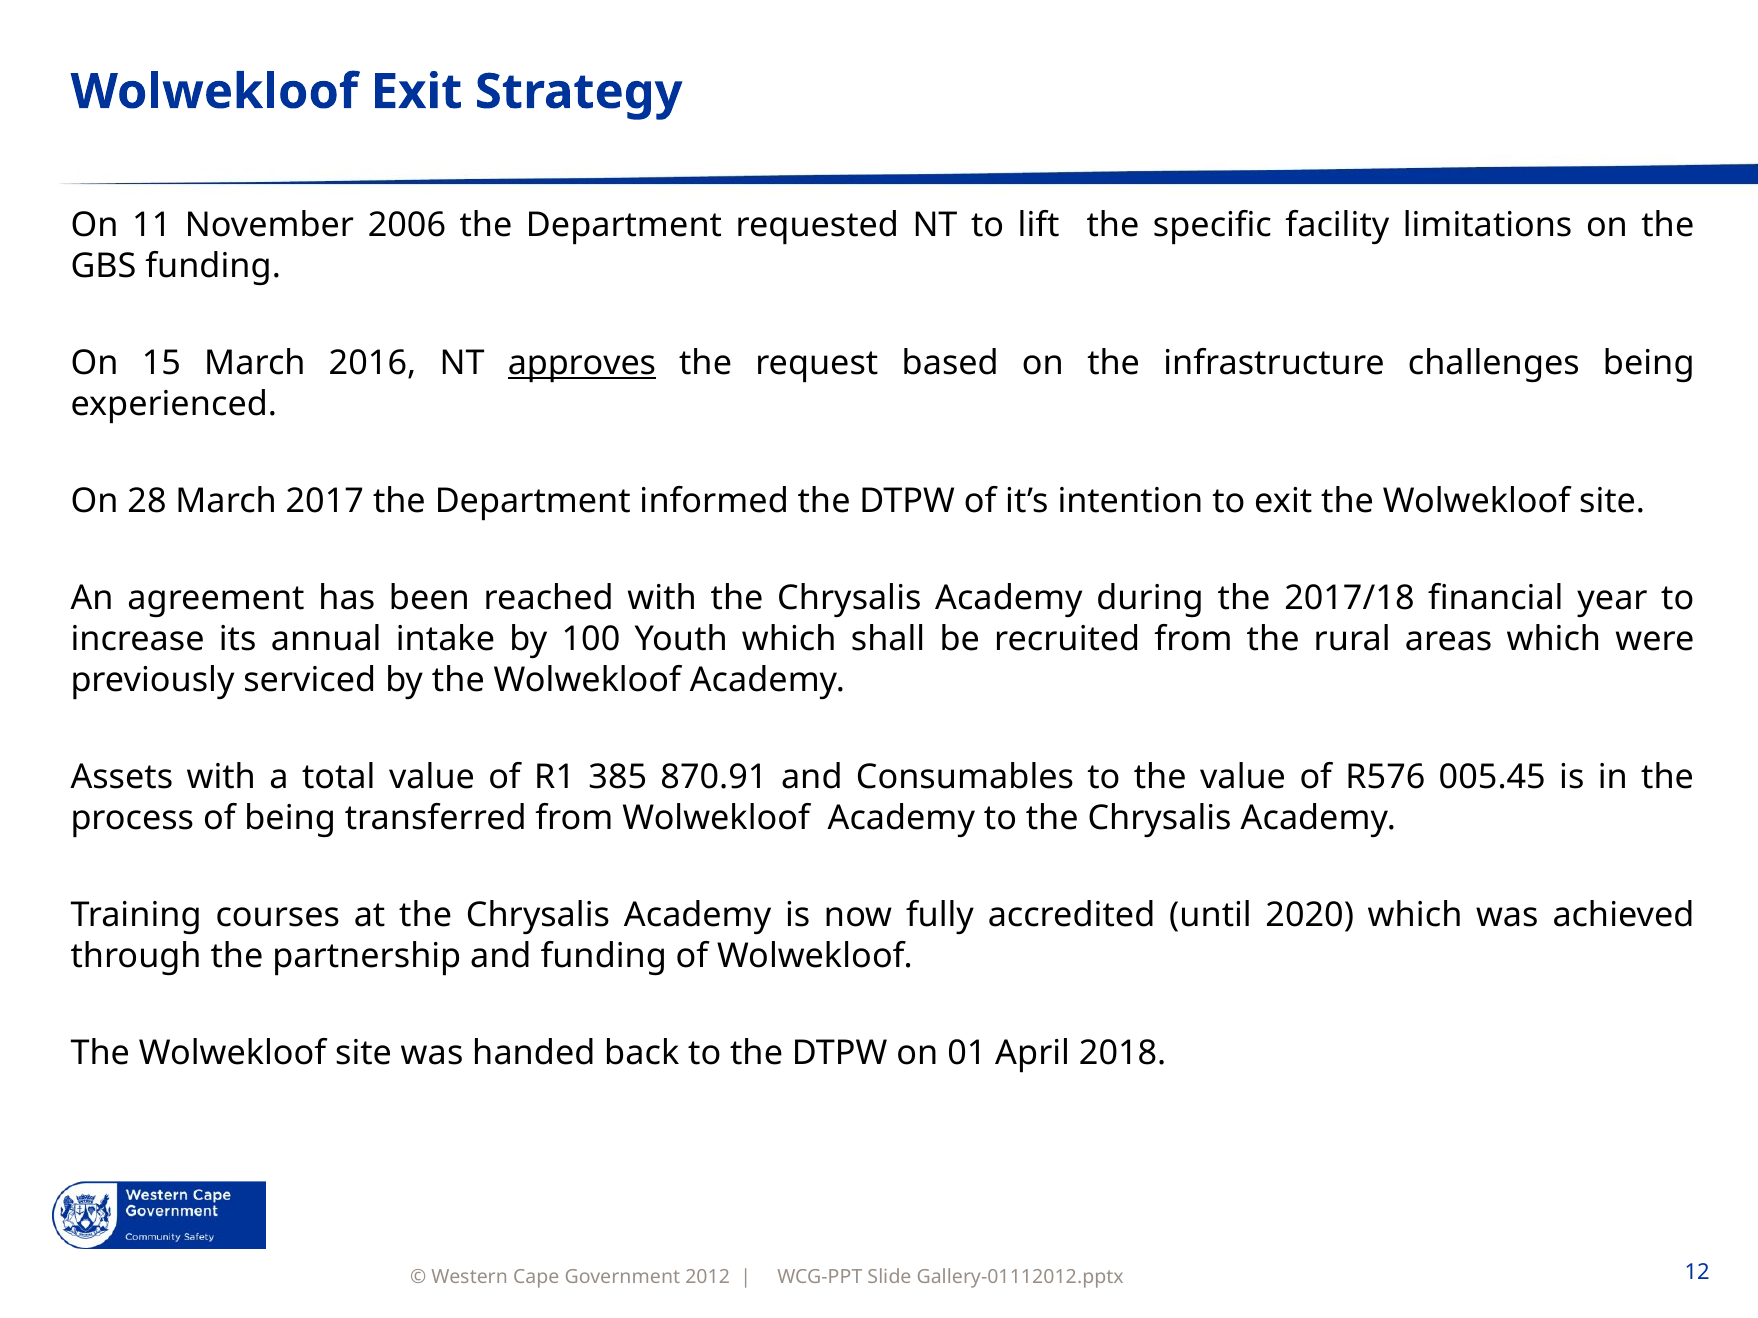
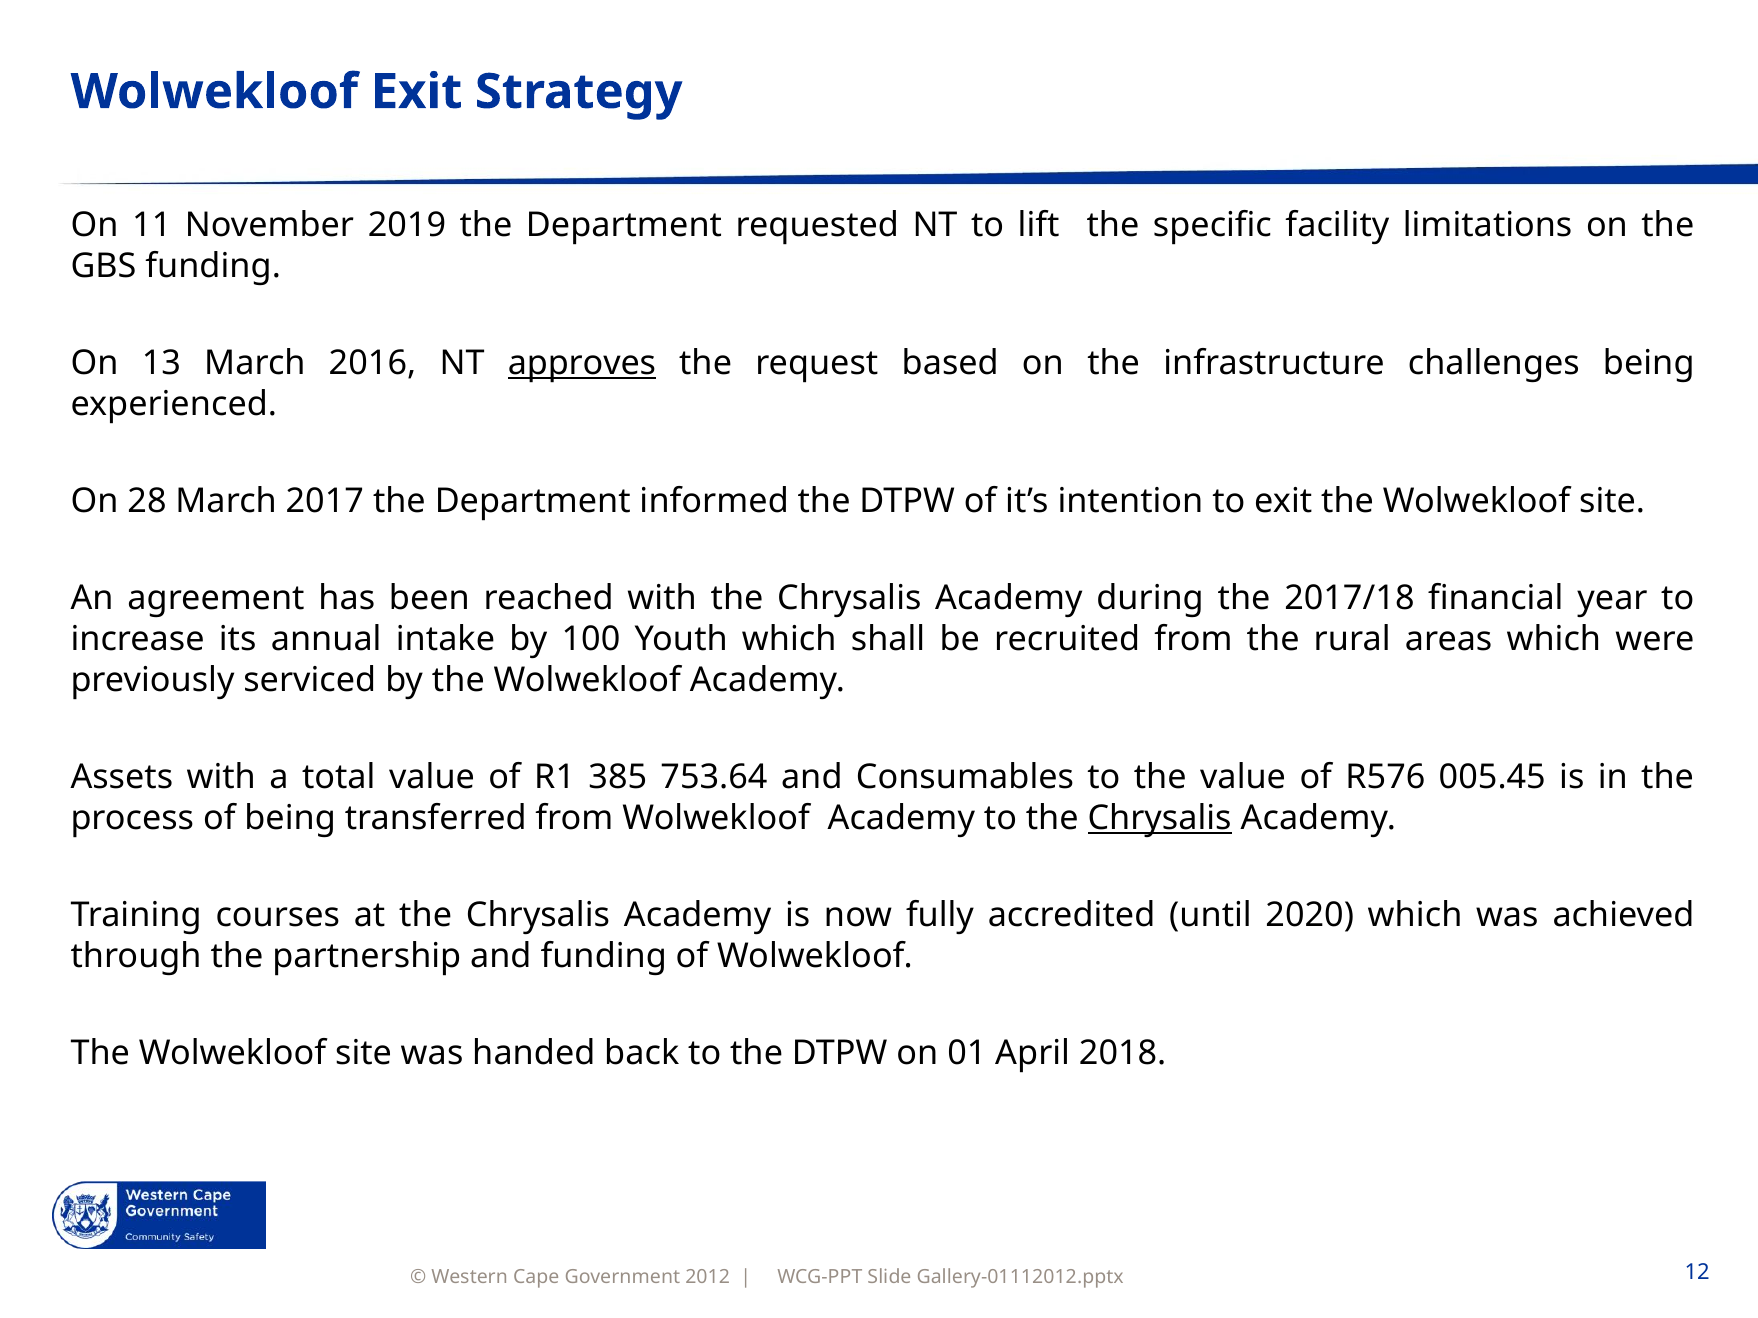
2006: 2006 -> 2019
15: 15 -> 13
870.91: 870.91 -> 753.64
Chrysalis at (1160, 819) underline: none -> present
